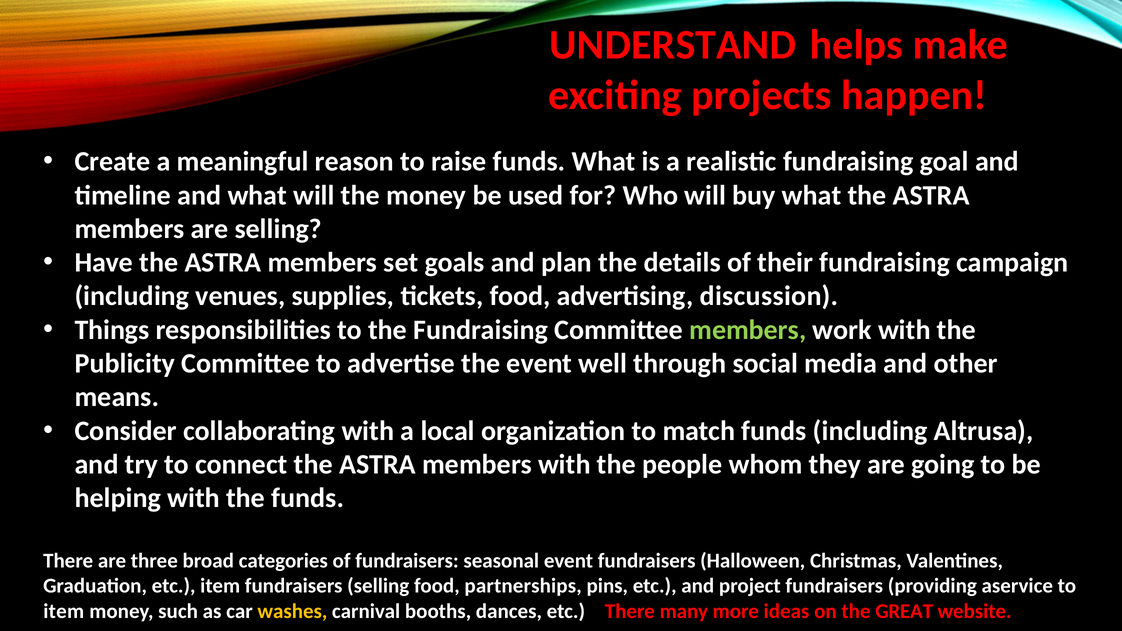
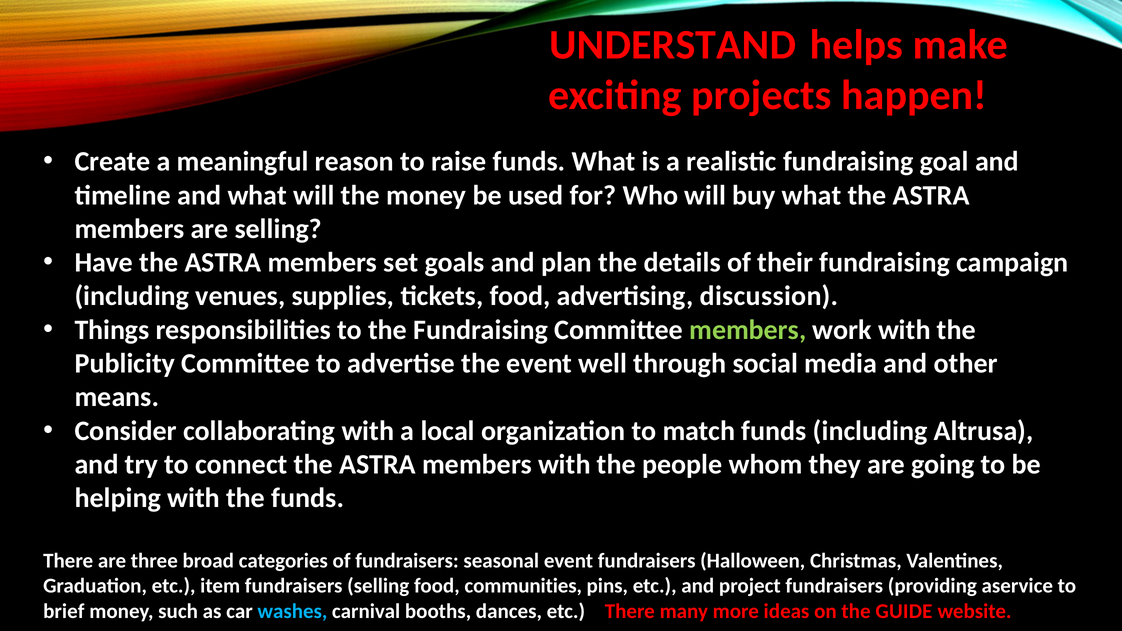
partnerships: partnerships -> communities
item at (64, 611): item -> brief
washes colour: yellow -> light blue
GREAT: GREAT -> GUIDE
